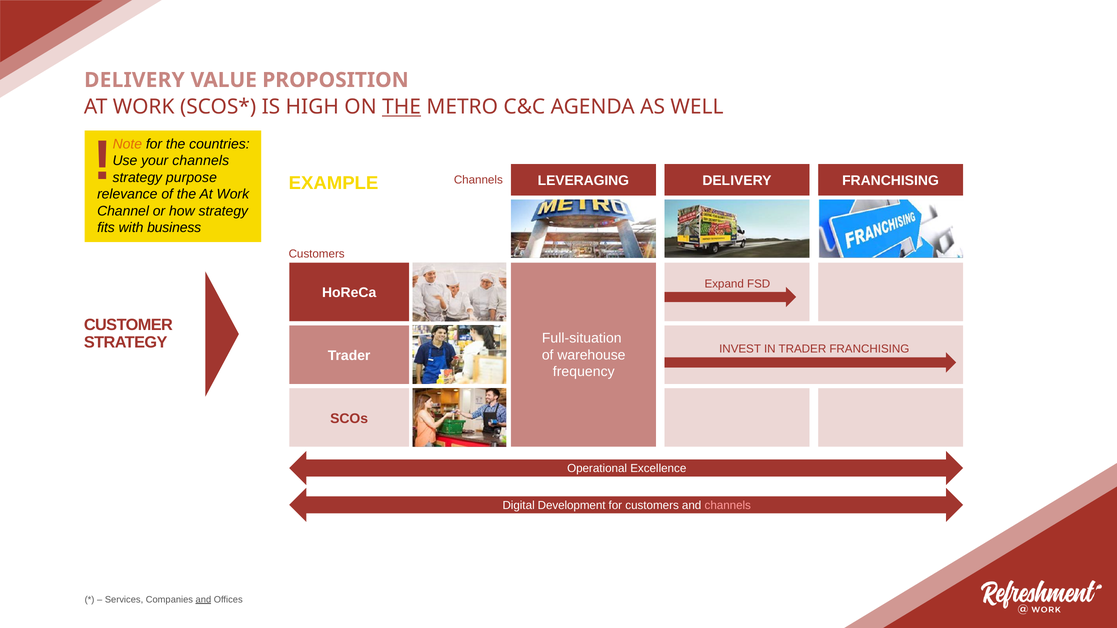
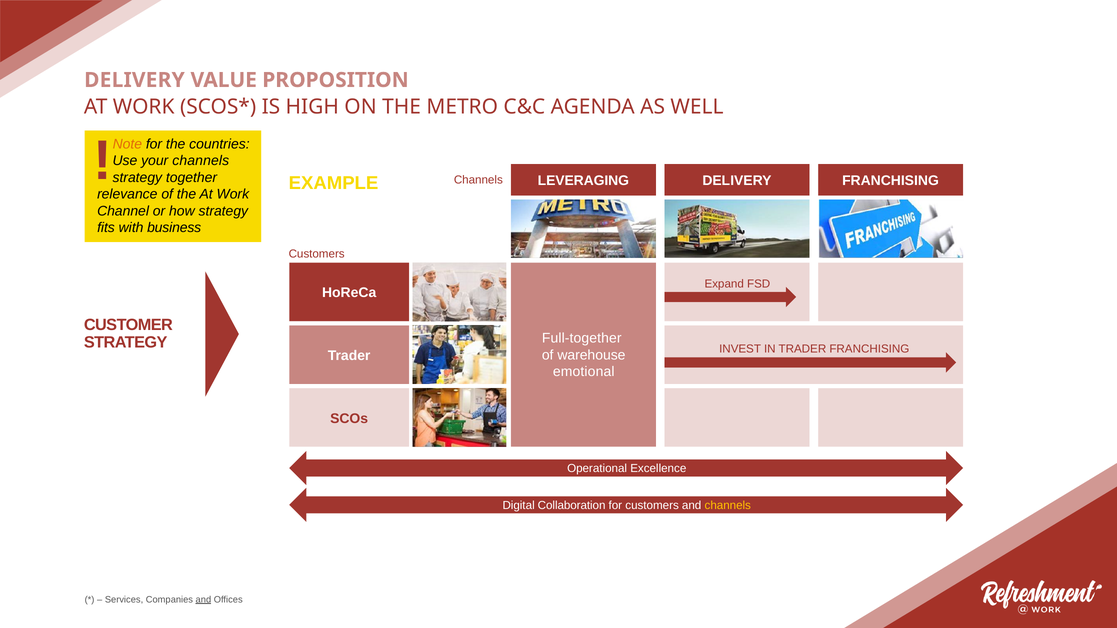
THE at (402, 107) underline: present -> none
purpose: purpose -> together
Full-situation: Full-situation -> Full-together
frequency: frequency -> emotional
Development: Development -> Collaboration
channels at (728, 506) colour: pink -> yellow
